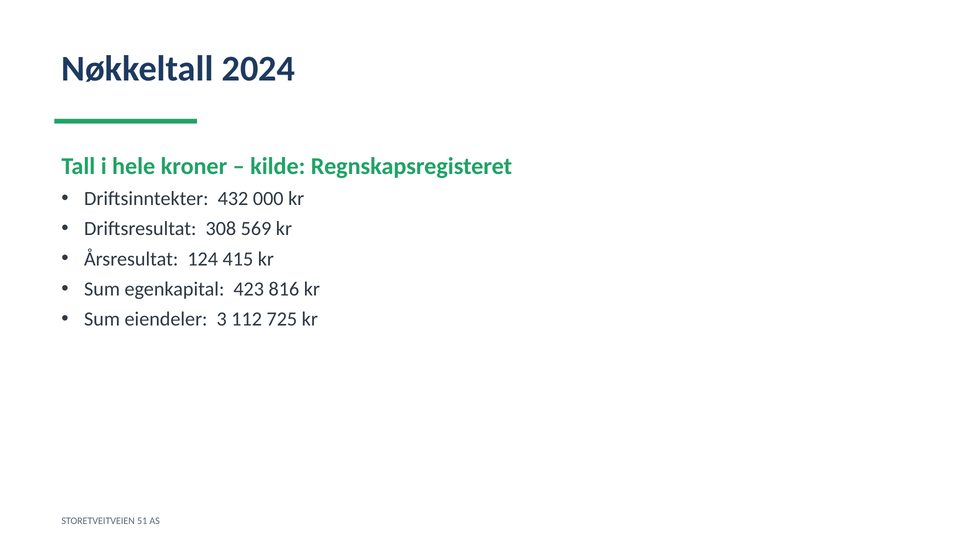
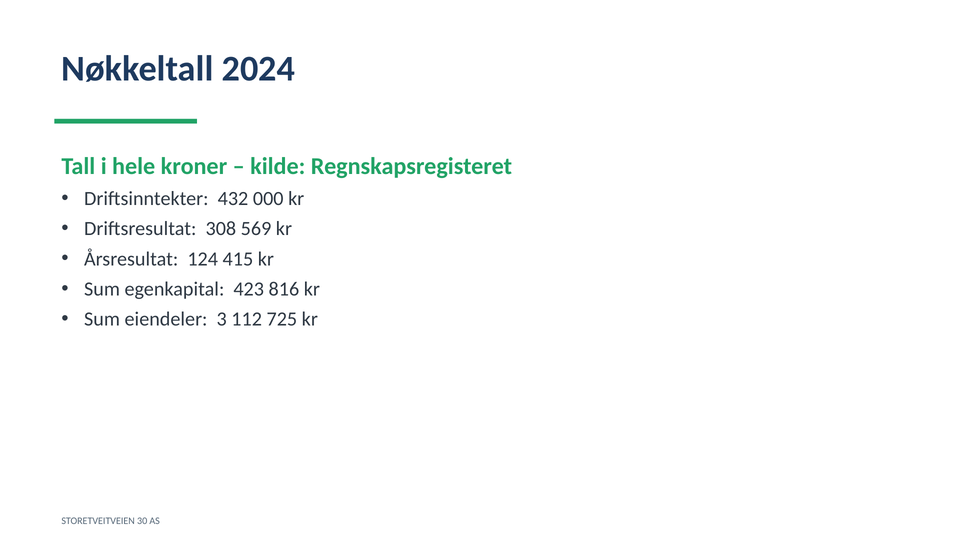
51: 51 -> 30
